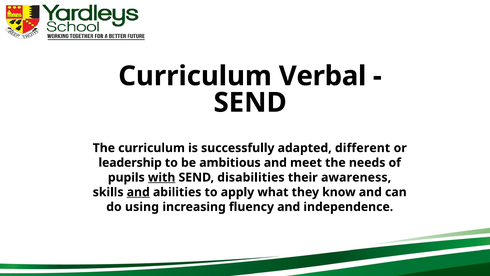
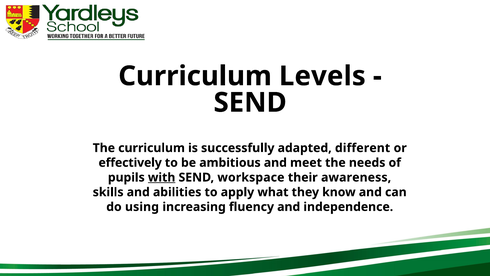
Verbal: Verbal -> Levels
leadership: leadership -> effectively
disabilities: disabilities -> workspace
and at (138, 192) underline: present -> none
